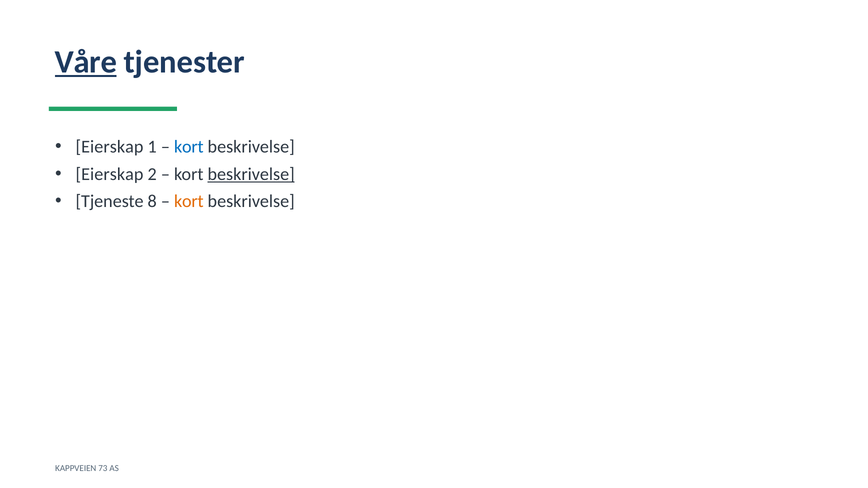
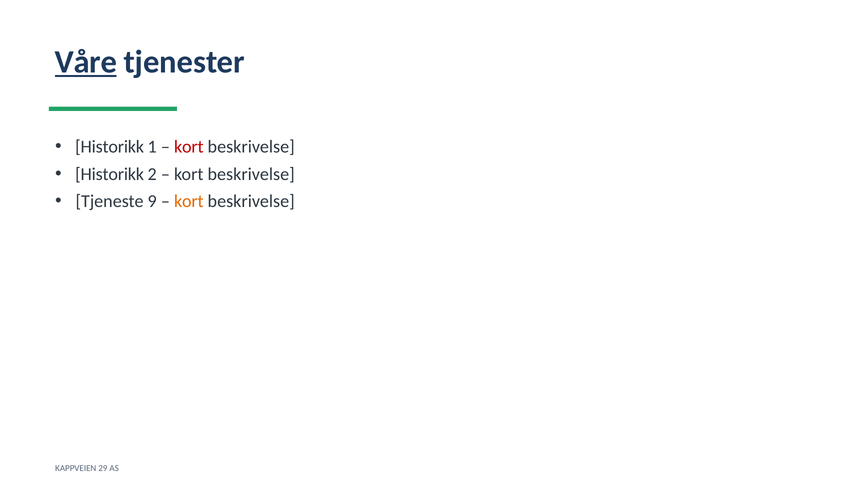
Eierskap at (110, 147): Eierskap -> Historikk
kort at (189, 147) colour: blue -> red
Eierskap at (110, 174): Eierskap -> Historikk
beskrivelse at (251, 174) underline: present -> none
8: 8 -> 9
73: 73 -> 29
